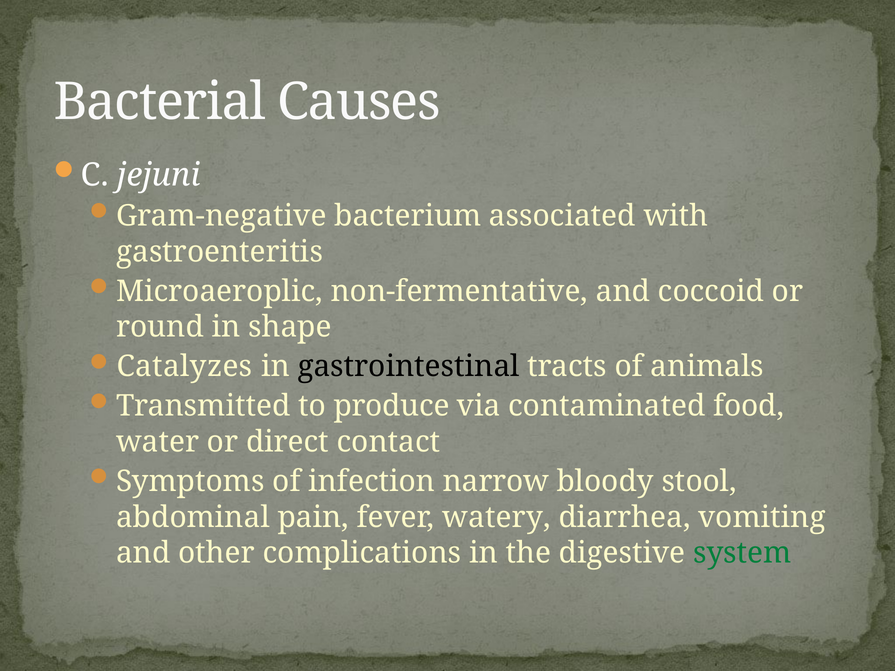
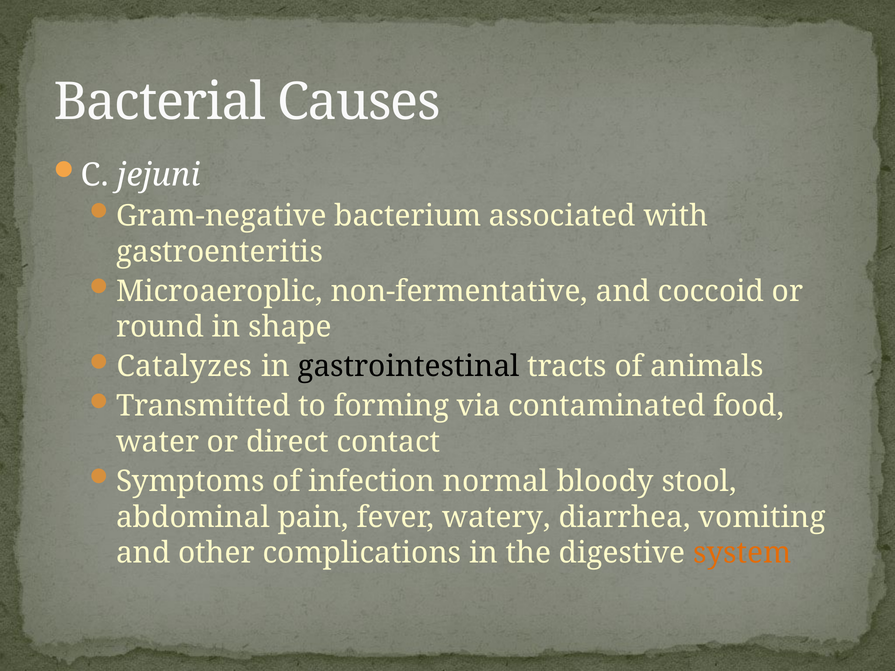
produce: produce -> forming
narrow: narrow -> normal
system colour: green -> orange
